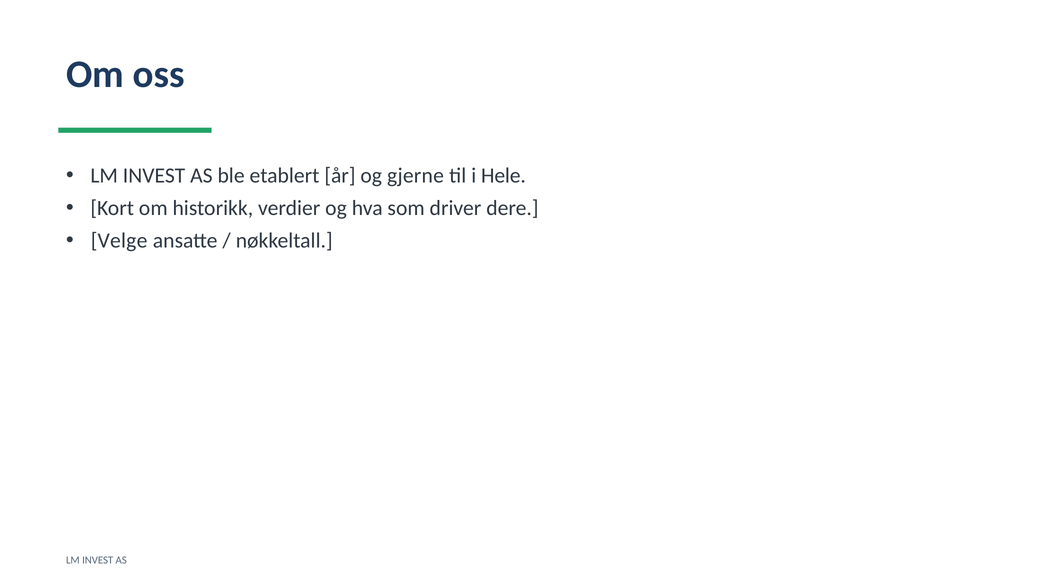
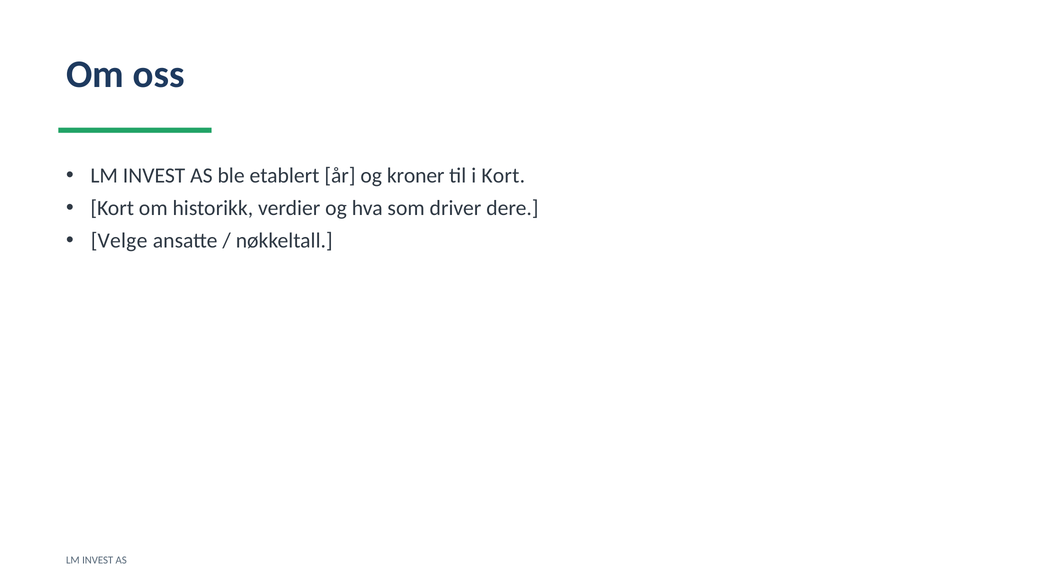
gjerne: gjerne -> kroner
i Hele: Hele -> Kort
